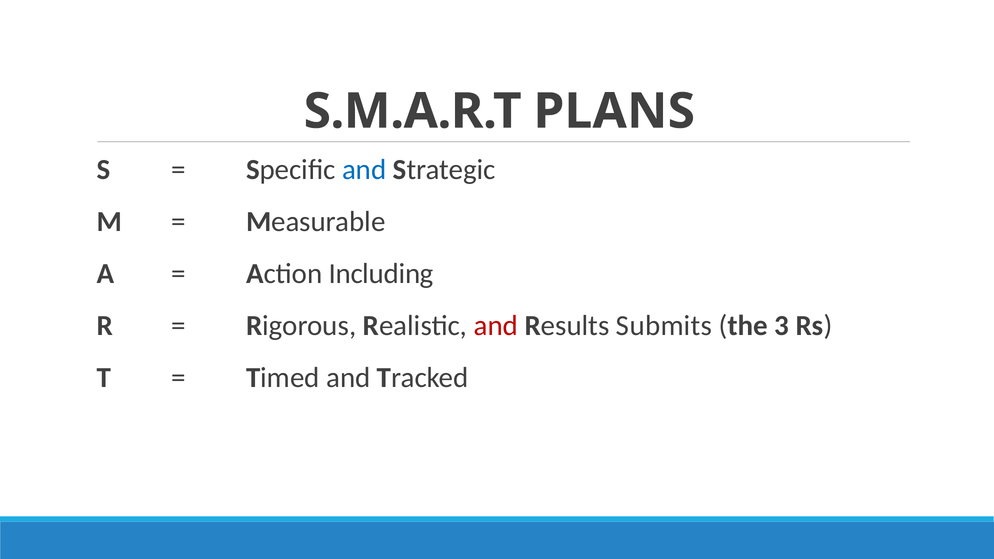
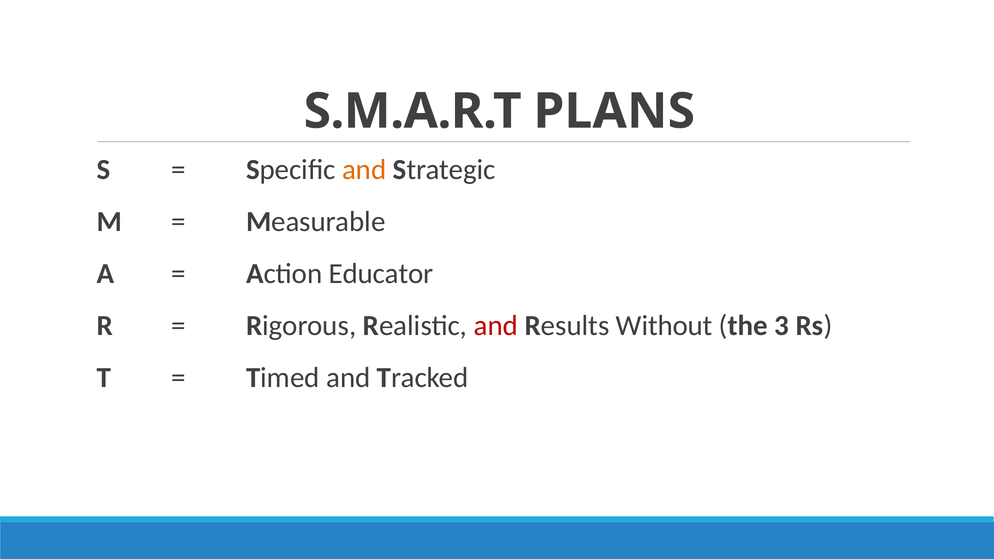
and at (364, 170) colour: blue -> orange
Including: Including -> Educator
Submits: Submits -> Without
